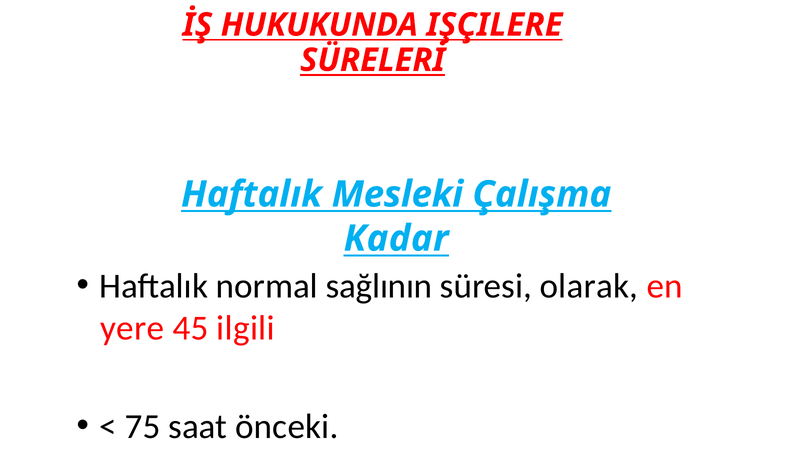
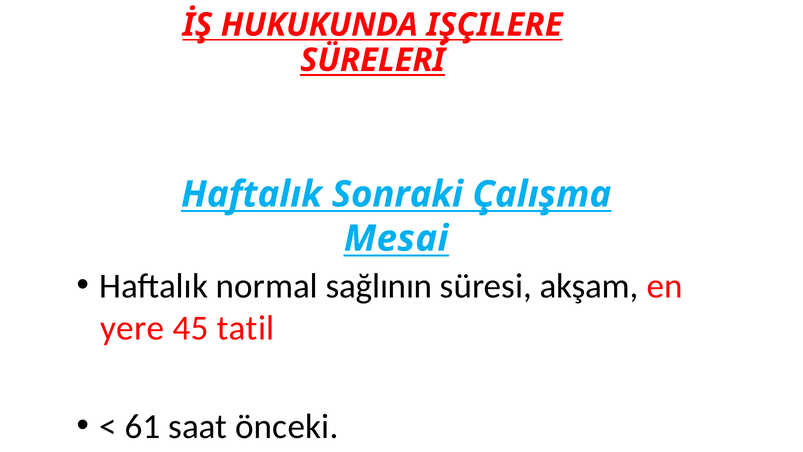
Mesleki: Mesleki -> Sonraki
Kadar: Kadar -> Mesai
olarak: olarak -> akşam
ilgili: ilgili -> tatil
75: 75 -> 61
